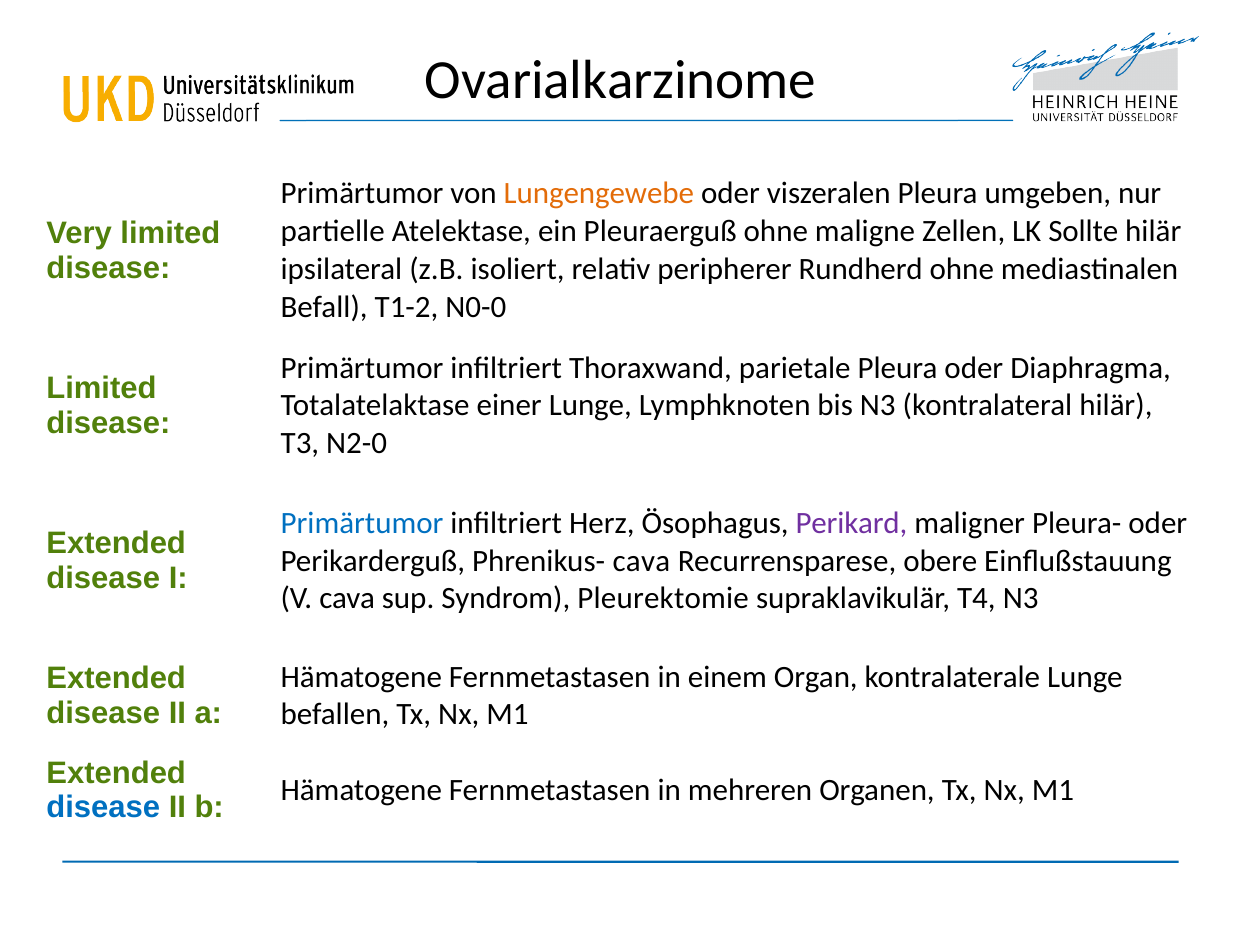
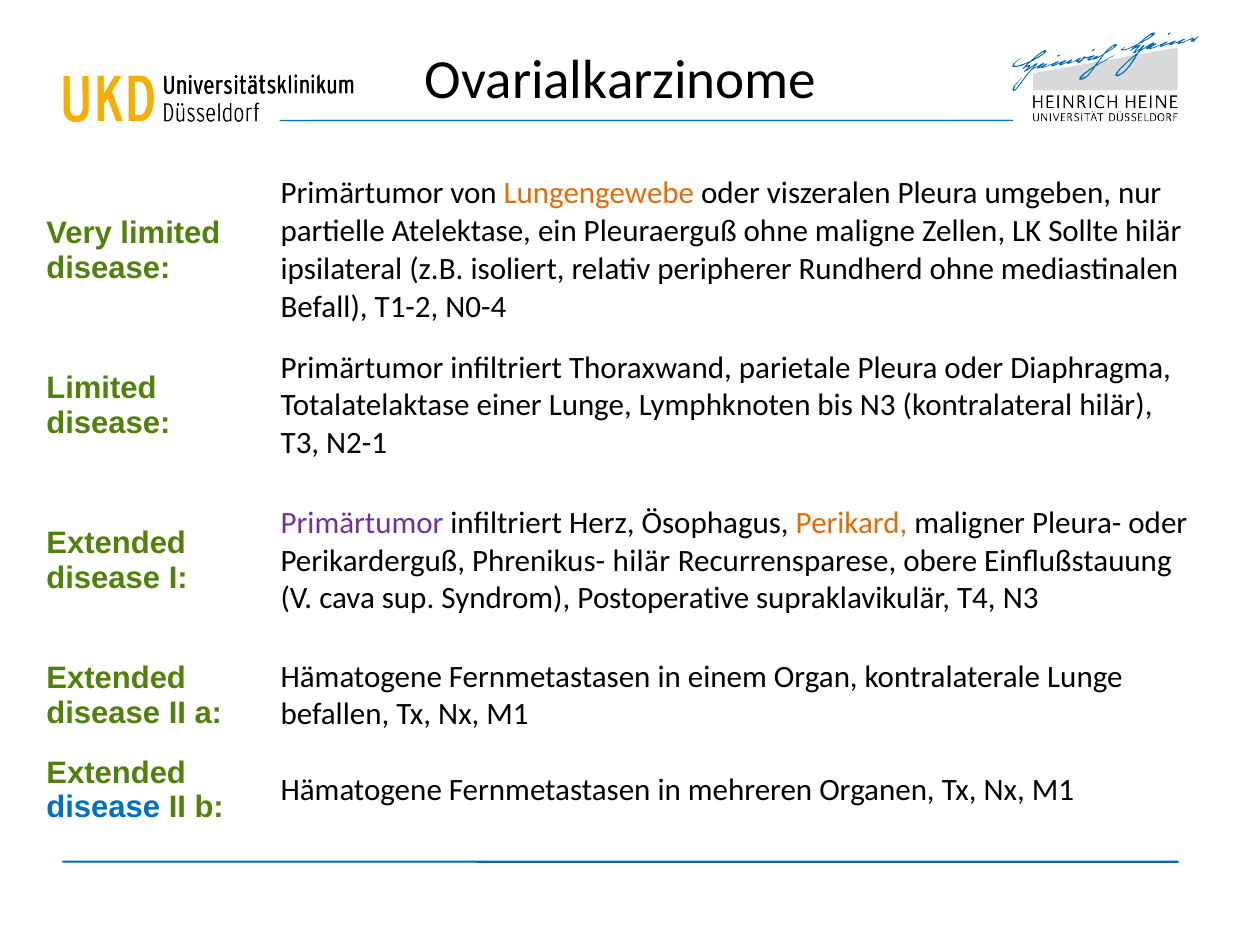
N0-0: N0-0 -> N0-4
N2-0: N2-0 -> N2-1
Primärtumor at (362, 523) colour: blue -> purple
Perikard colour: purple -> orange
Phrenikus- cava: cava -> hilär
Pleurektomie: Pleurektomie -> Postoperative
